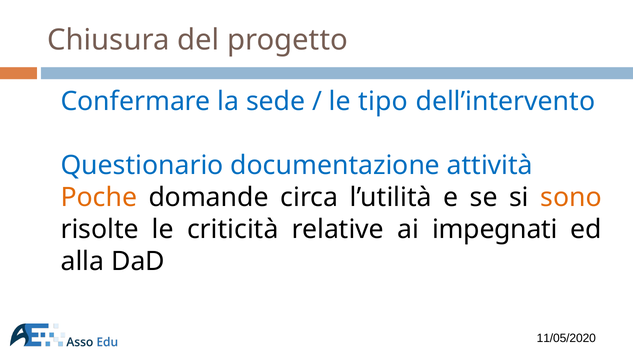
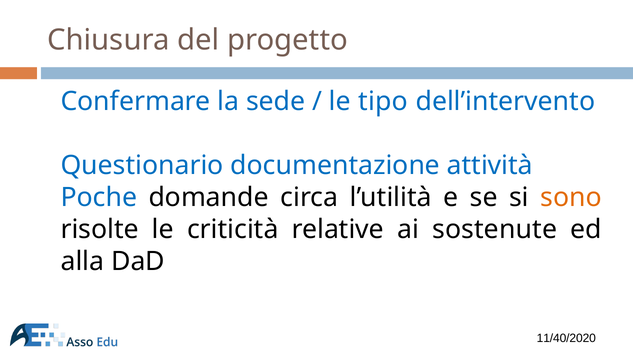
Poche colour: orange -> blue
impegnati: impegnati -> sostenute
11/05/2020: 11/05/2020 -> 11/40/2020
